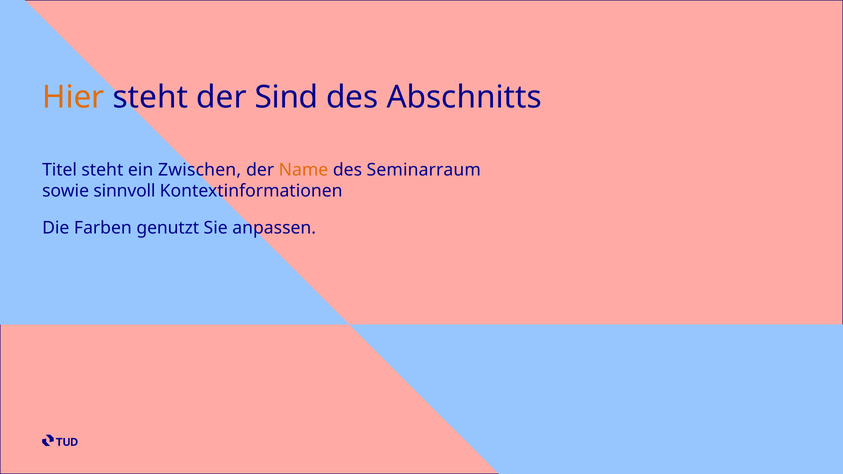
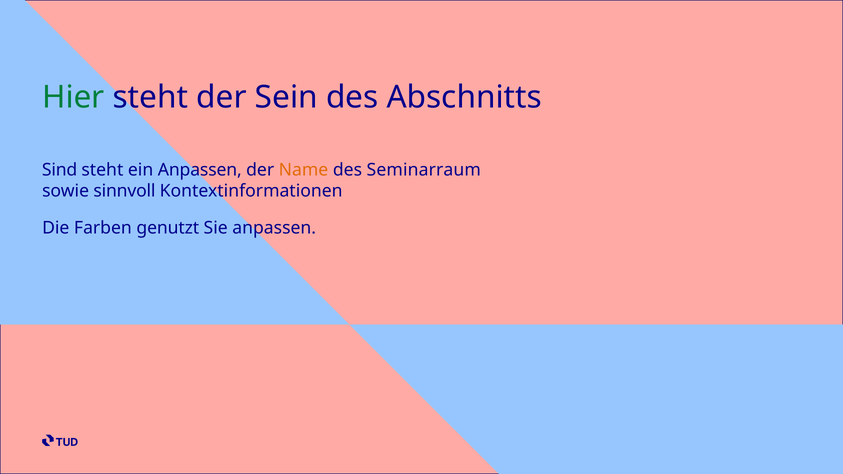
Hier colour: orange -> green
Sind: Sind -> Sein
Titel: Titel -> Sind
ein Zwischen: Zwischen -> Anpassen
